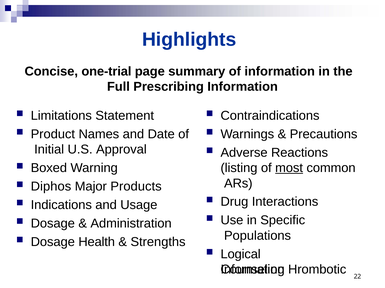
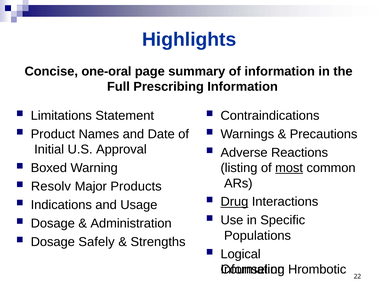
one-trial: one-trial -> one-oral
Diphos: Diphos -> Resolv
Drug underline: none -> present
Health: Health -> Safely
